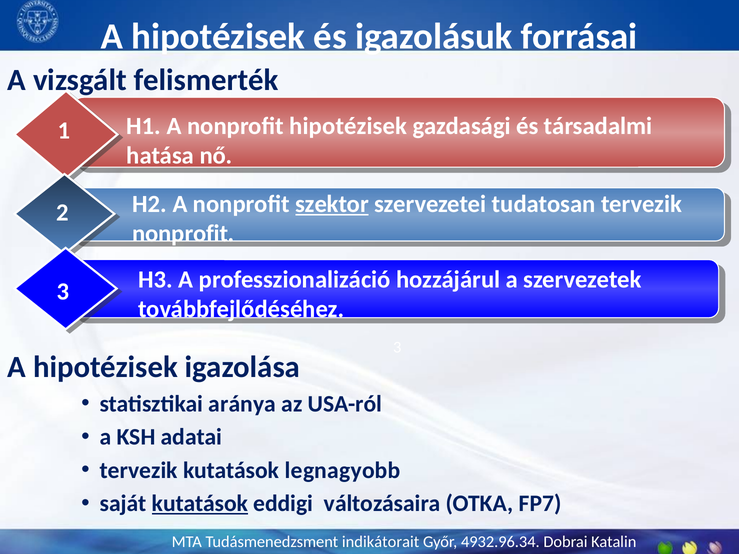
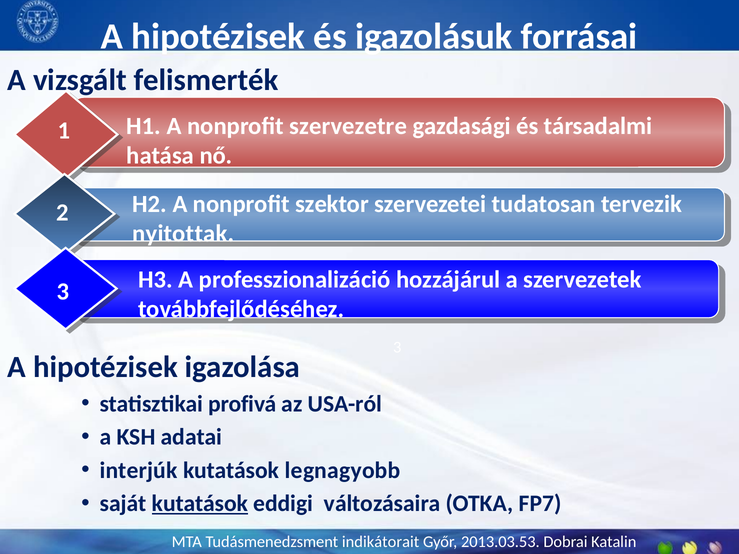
nonprofit hipotézisek: hipotézisek -> szervezetre
szektor underline: present -> none
nonprofit at (183, 234): nonprofit -> nyitottak
aránya: aránya -> profivá
tervezik at (139, 471): tervezik -> interjúk
4932.96.34: 4932.96.34 -> 2013.03.53
